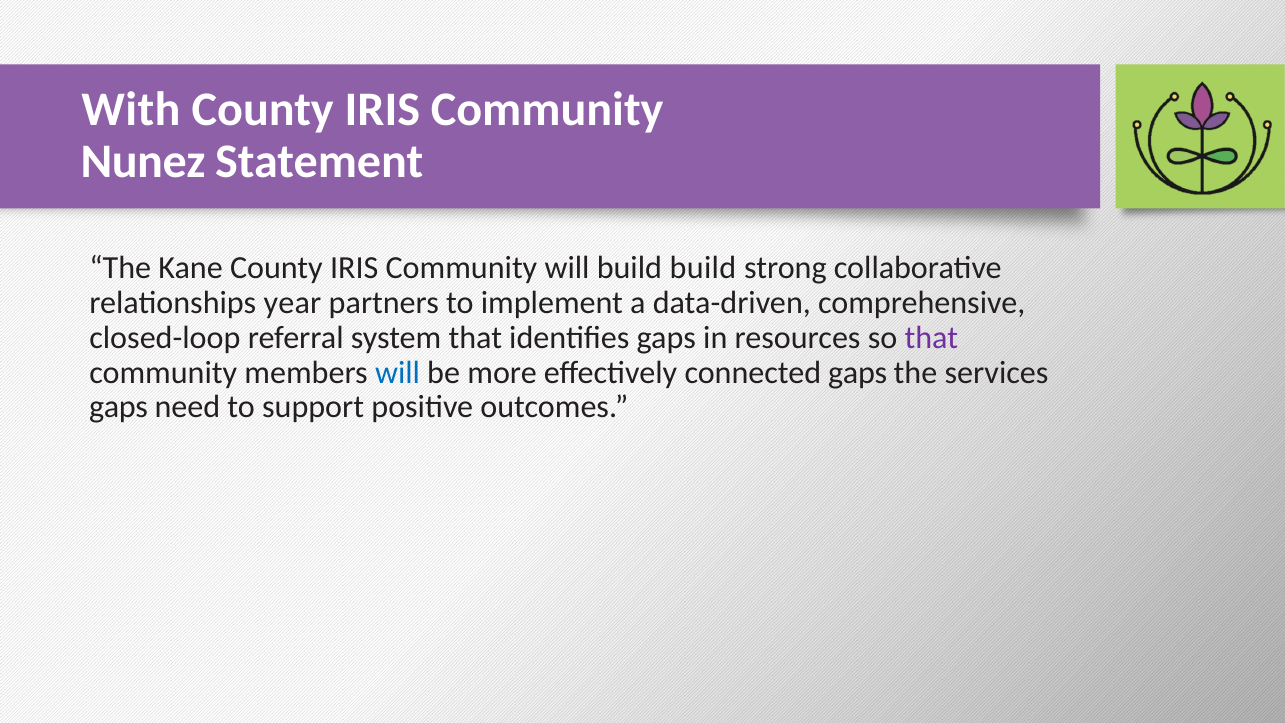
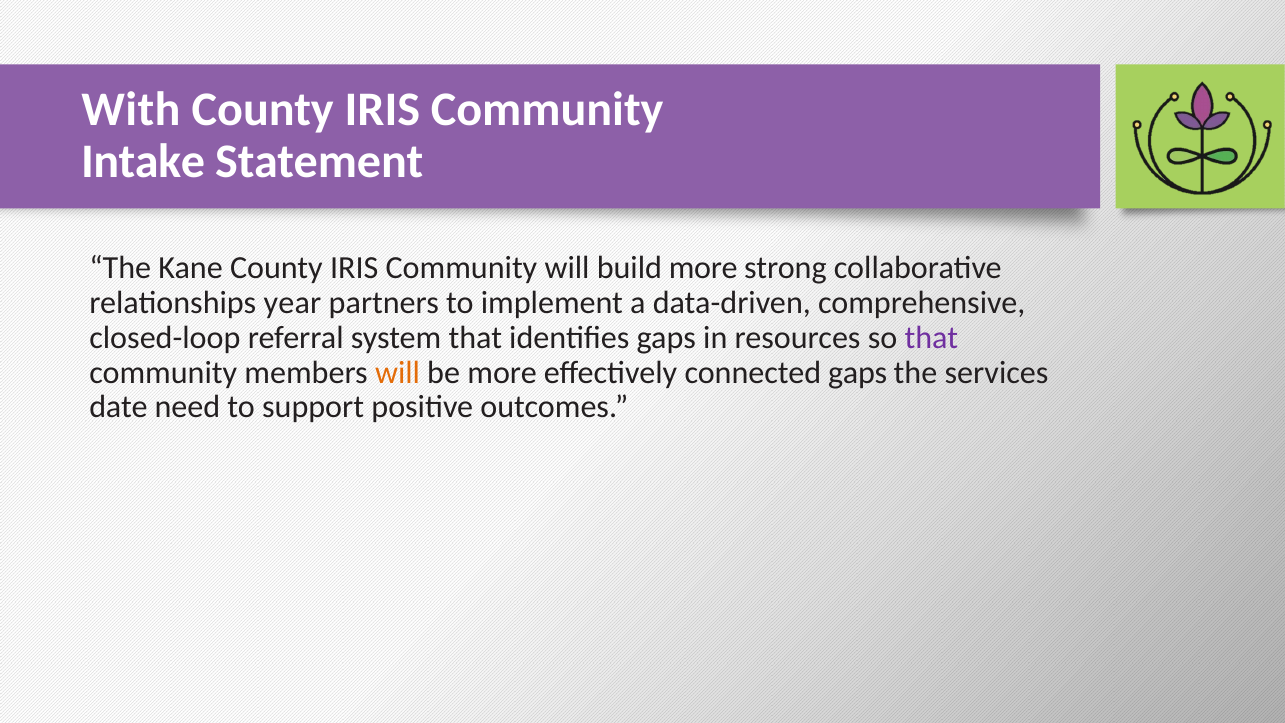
Nunez: Nunez -> Intake
build build: build -> more
will at (398, 372) colour: blue -> orange
gaps at (118, 407): gaps -> date
